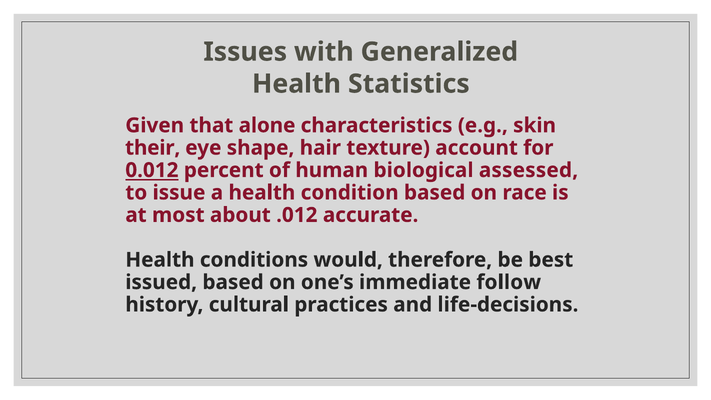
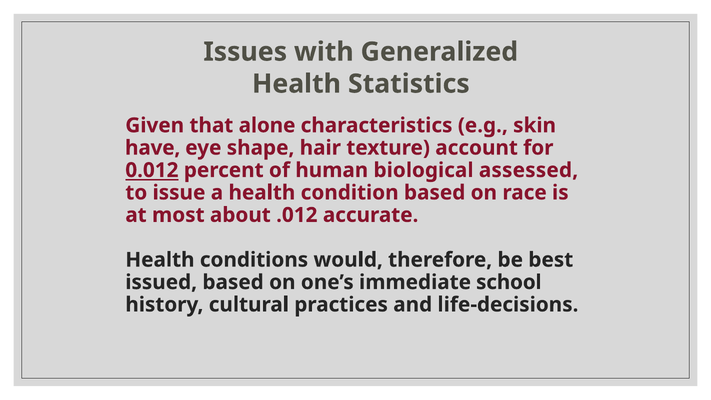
their: their -> have
follow: follow -> school
